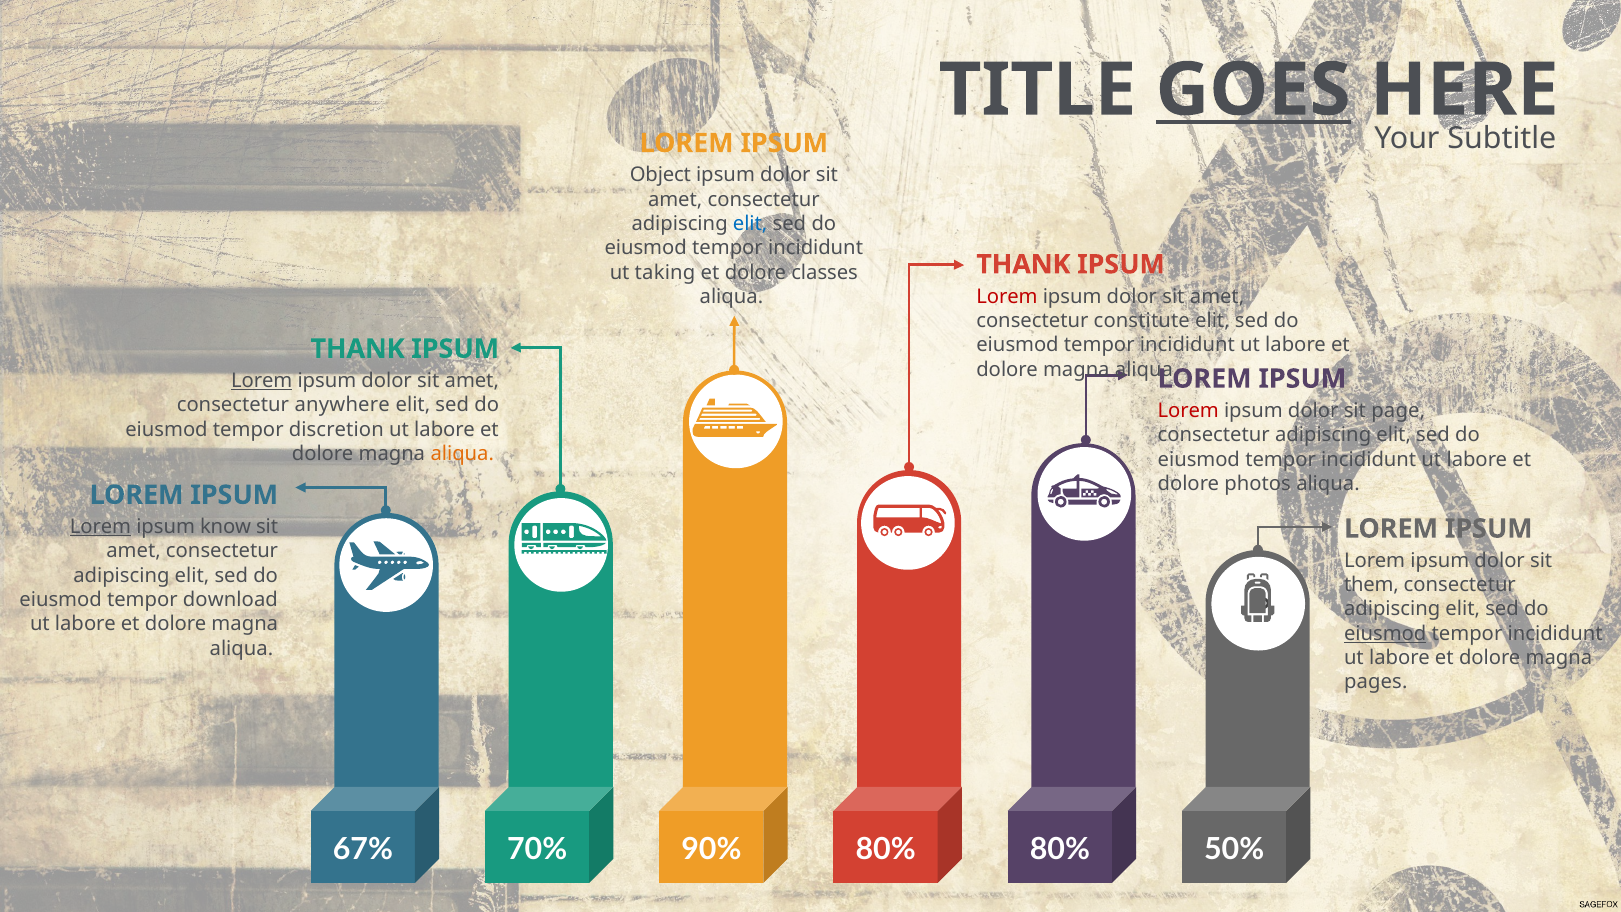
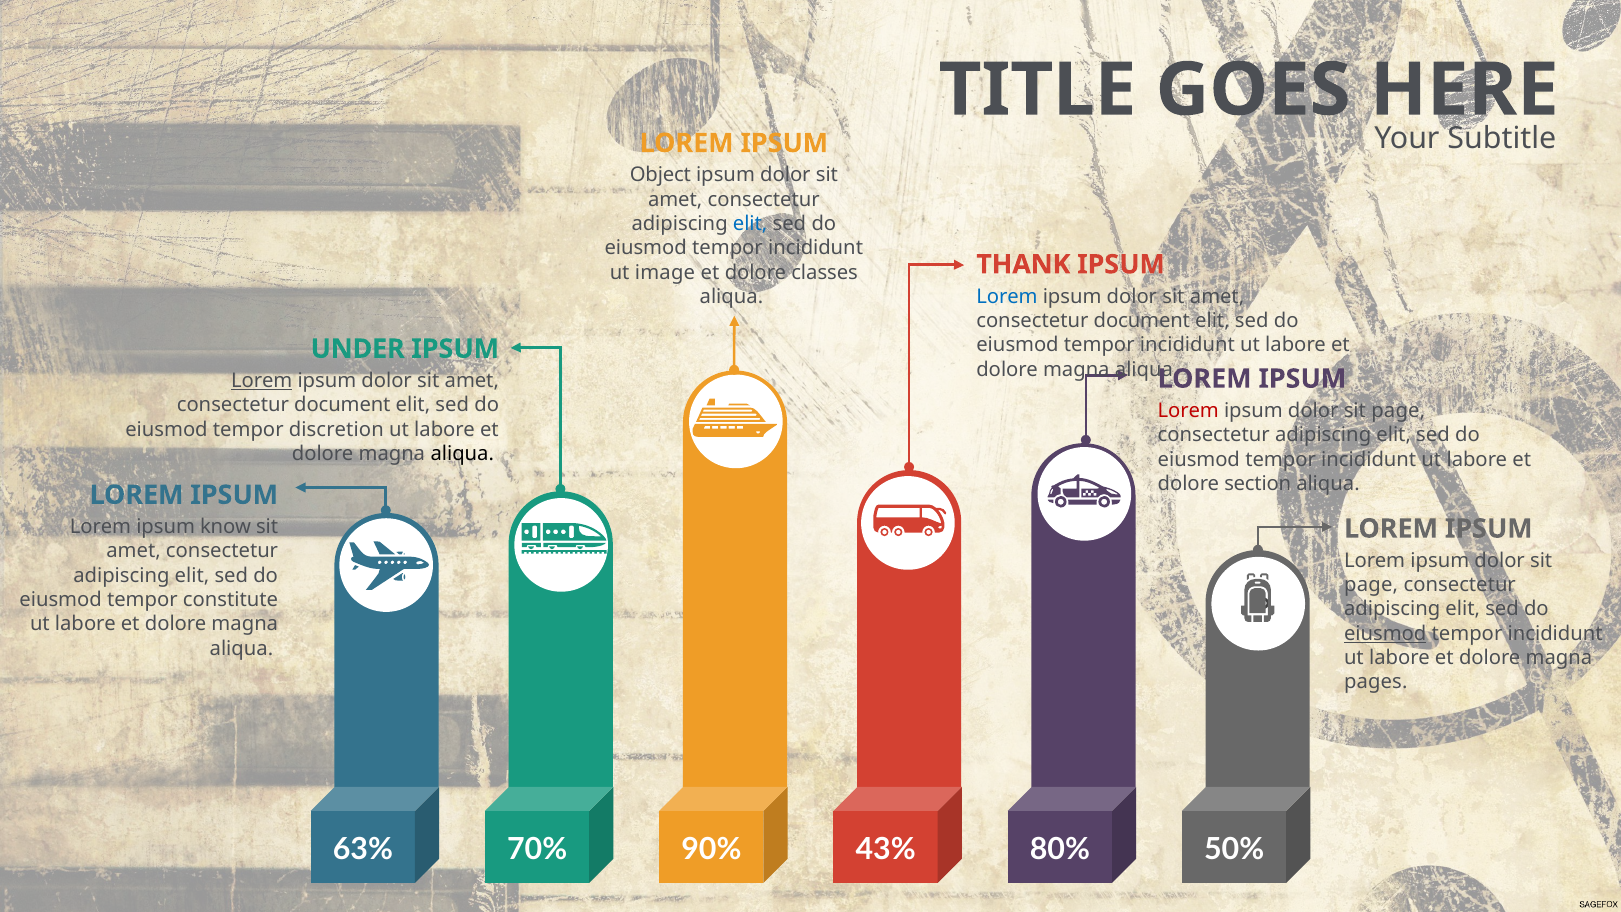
GOES underline: present -> none
taking: taking -> image
Lorem at (1007, 296) colour: red -> blue
constitute at (1142, 321): constitute -> document
THANK at (358, 349): THANK -> UNDER
anywhere at (342, 405): anywhere -> document
aliqua at (462, 454) colour: orange -> black
photos: photos -> section
Lorem at (101, 527) underline: present -> none
them at (1371, 585): them -> page
download: download -> constitute
67%: 67% -> 63%
90% 80%: 80% -> 43%
